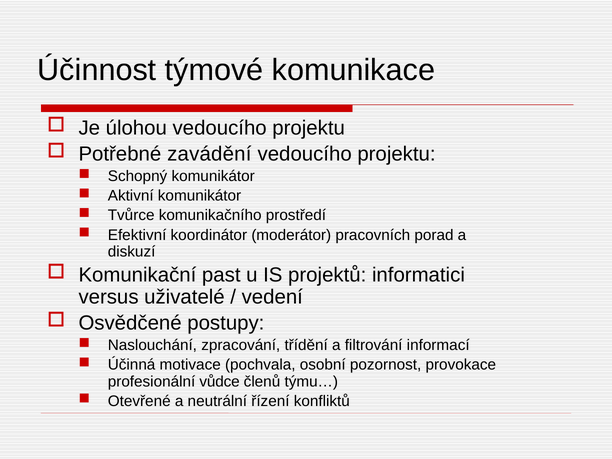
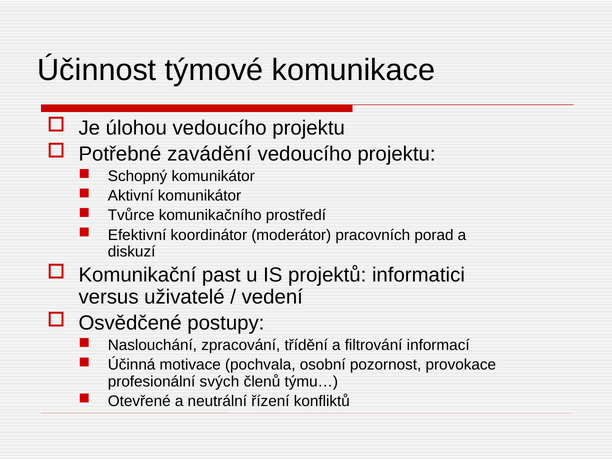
vůdce: vůdce -> svých
